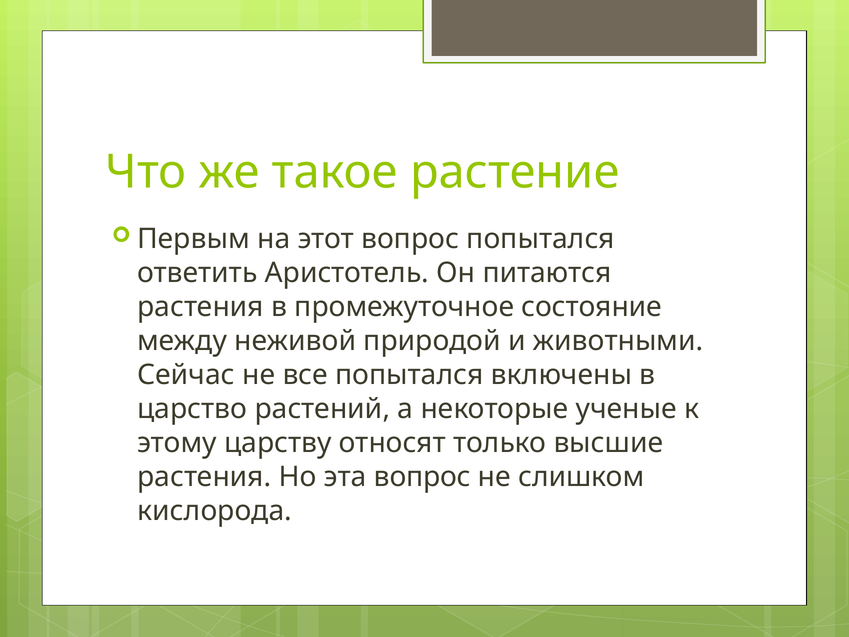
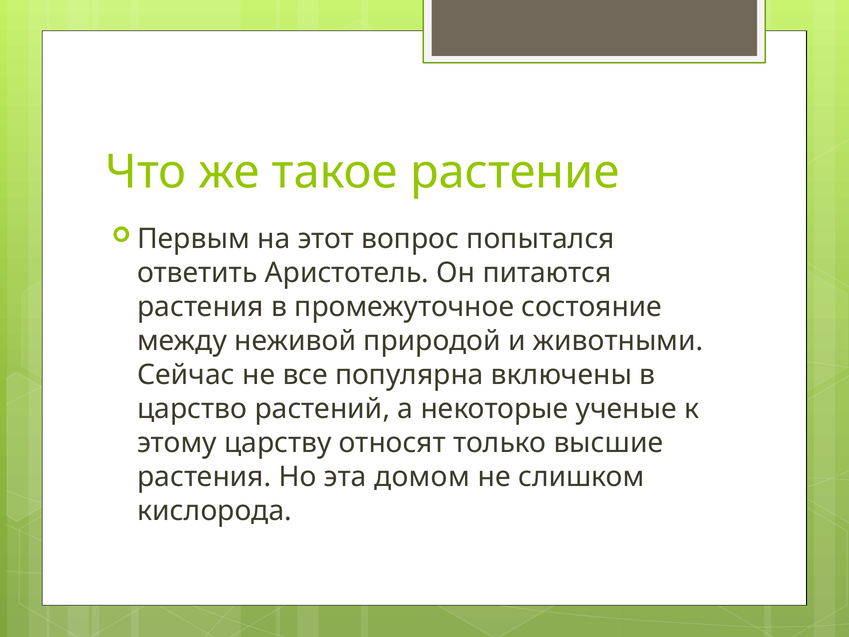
все попытался: попытался -> популярна
эта вопрос: вопрос -> домом
